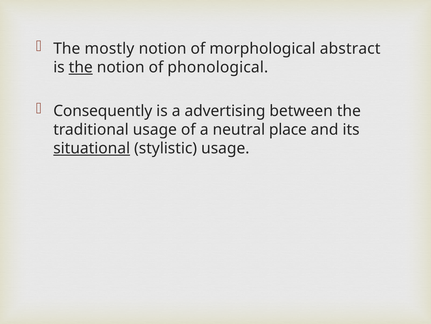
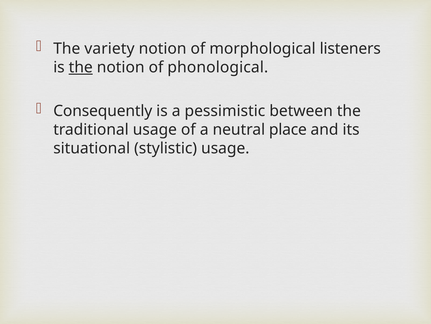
mostly: mostly -> variety
abstract: abstract -> listeners
advertising: advertising -> pessimistic
situational underline: present -> none
